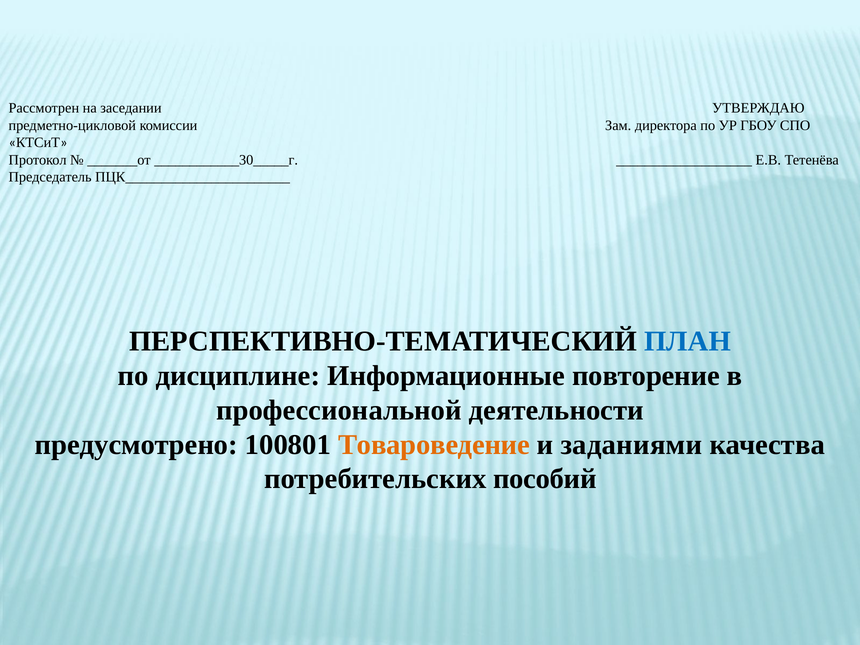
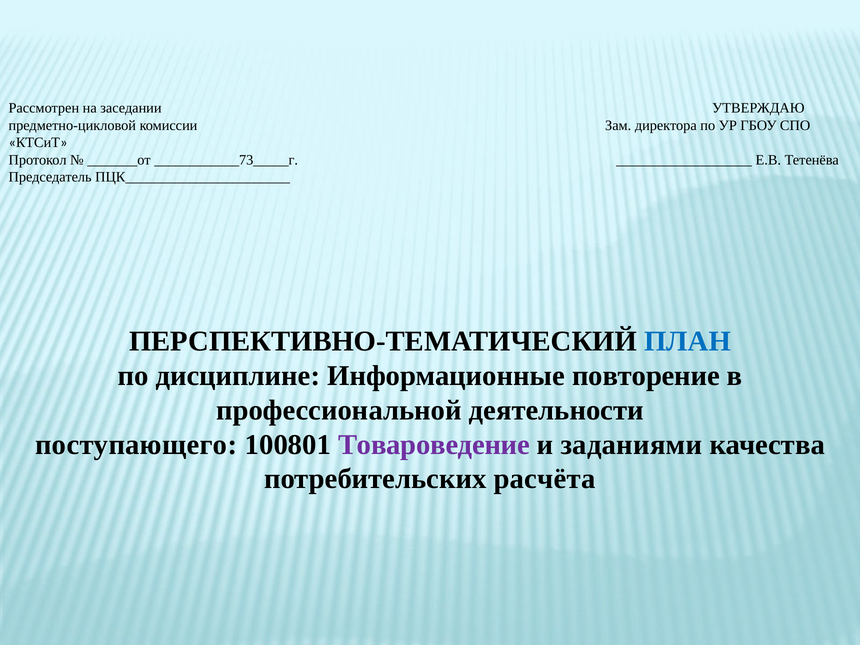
____________30_____г: ____________30_____г -> ____________73_____г
предусмотрено: предусмотрено -> поступающего
Товароведение colour: orange -> purple
пособий: пособий -> расчёта
